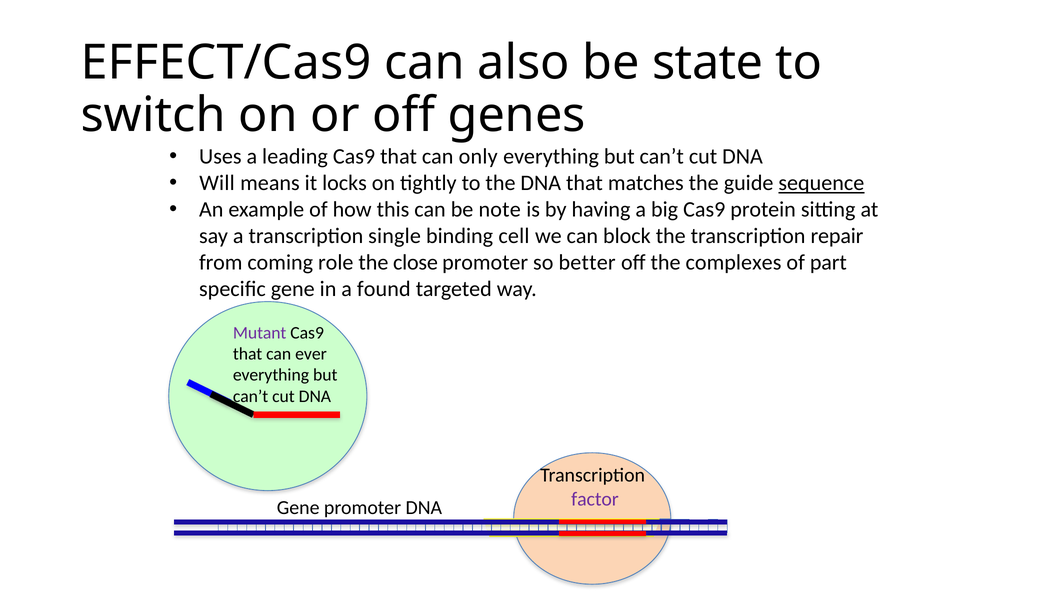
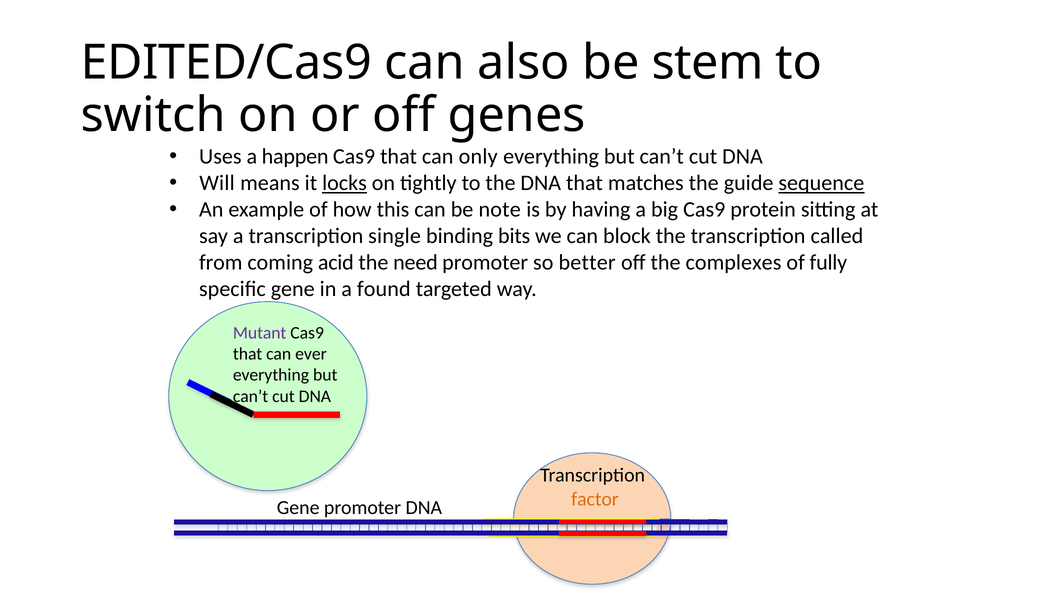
EFFECT/Cas9: EFFECT/Cas9 -> EDITED/Cas9
state: state -> stem
leading: leading -> happen
locks underline: none -> present
cell: cell -> bits
repair: repair -> called
role: role -> acid
close: close -> need
part: part -> fully
factor colour: purple -> orange
